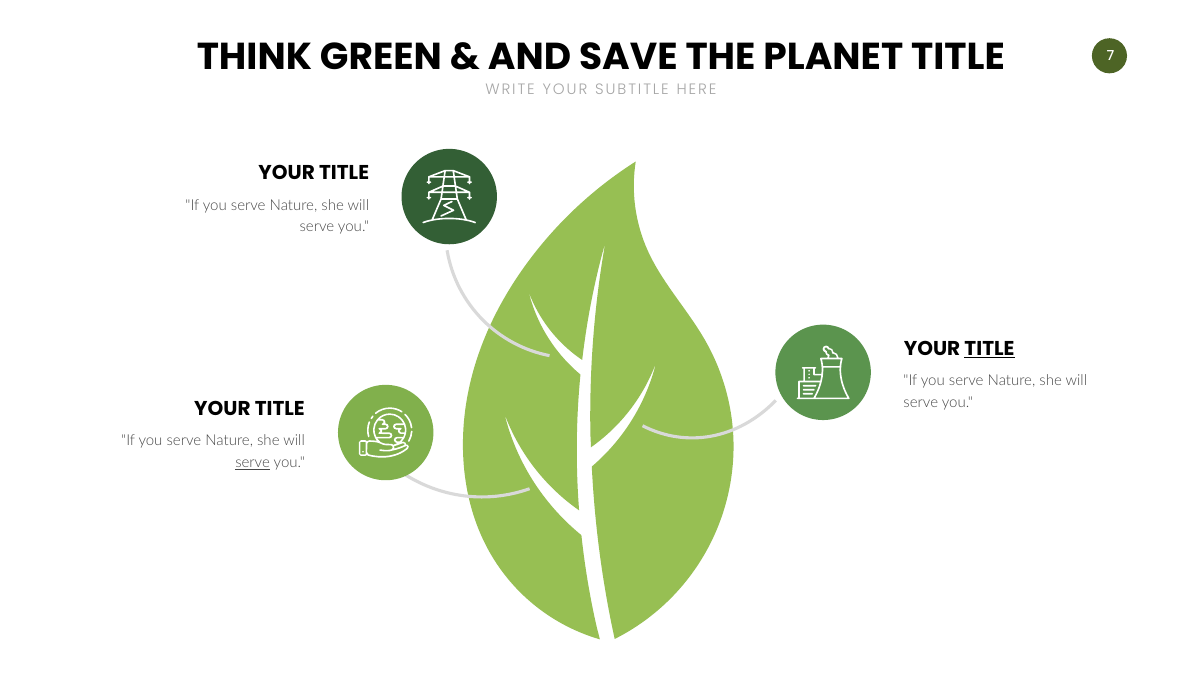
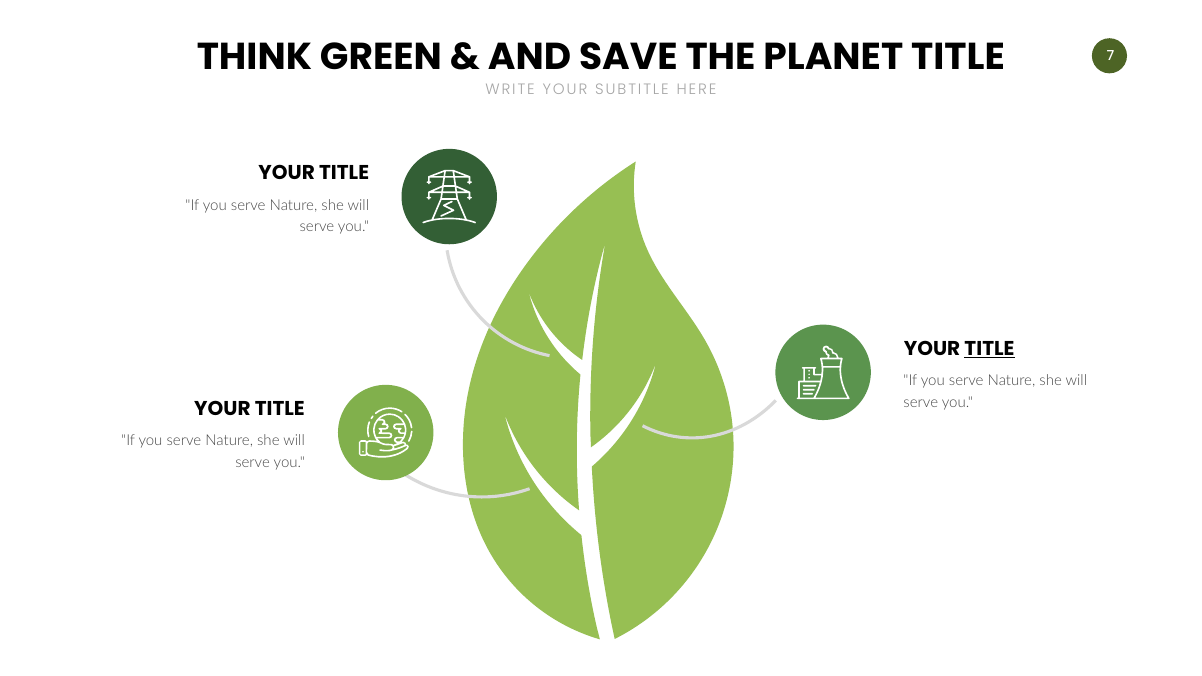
serve at (253, 463) underline: present -> none
